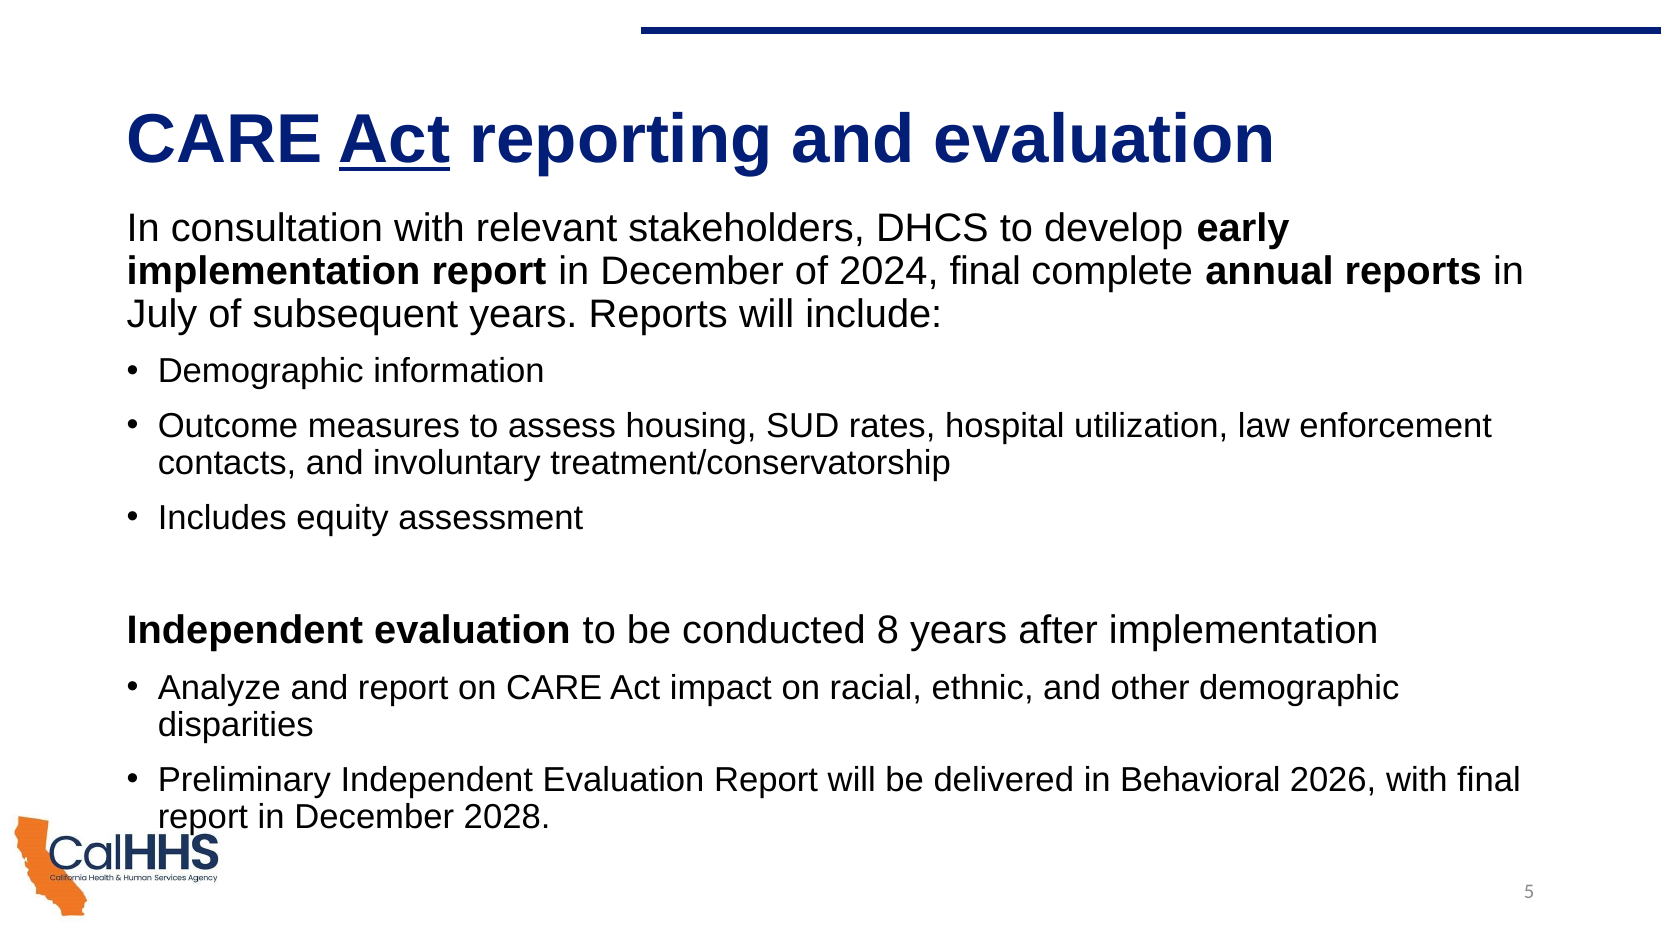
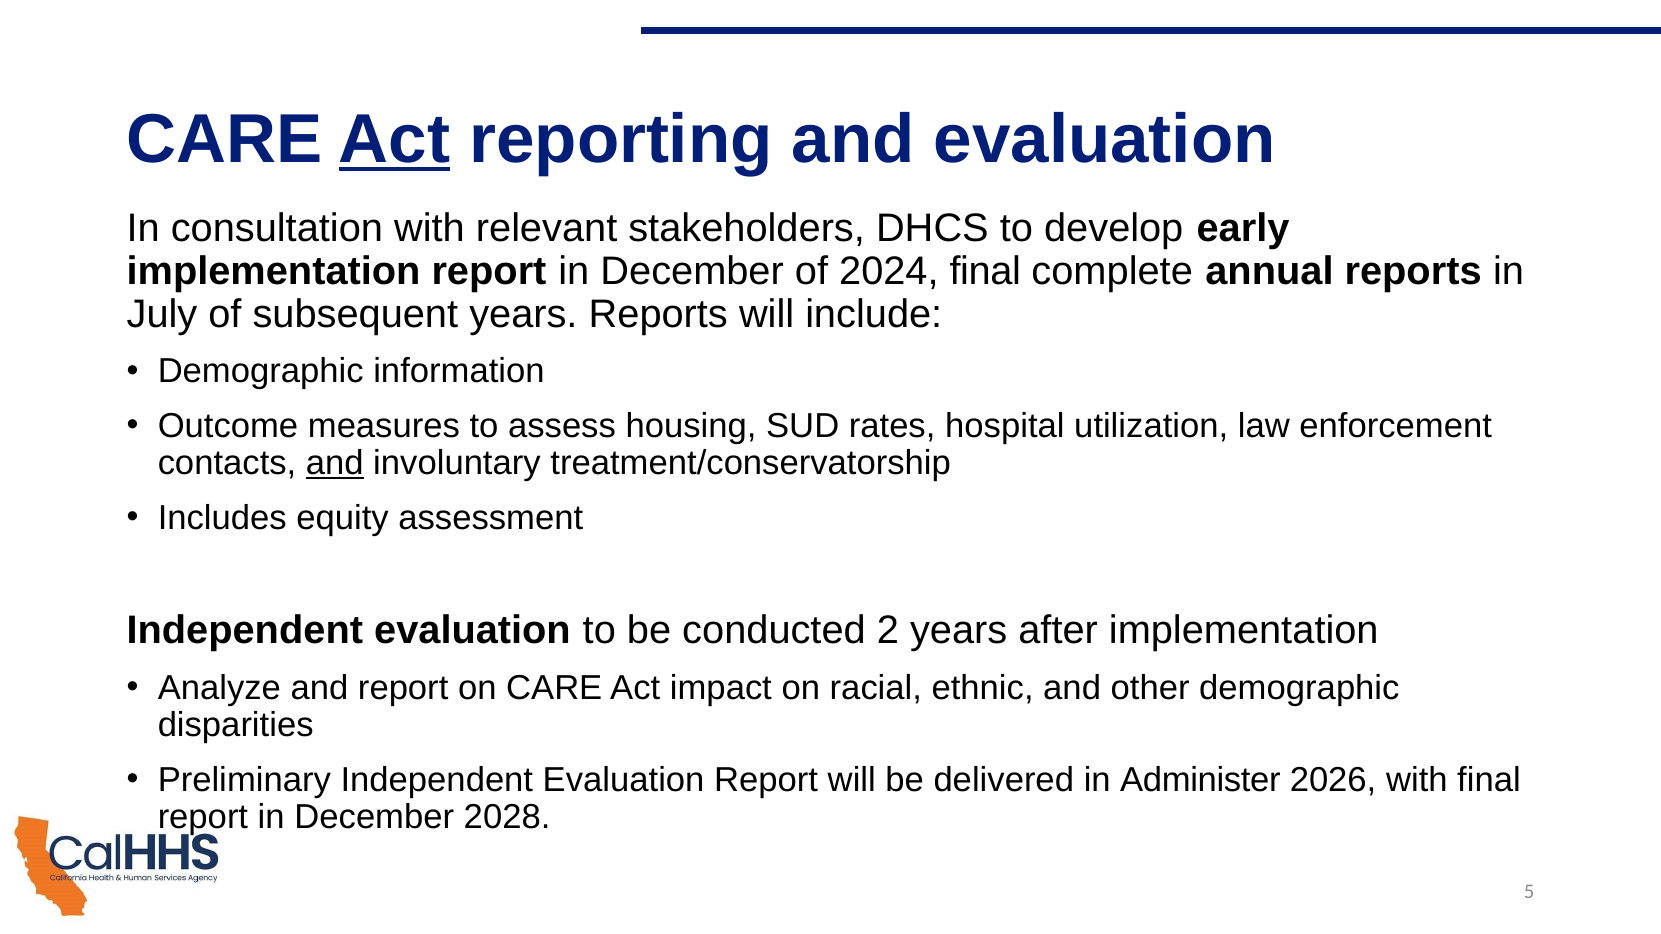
and at (335, 464) underline: none -> present
8: 8 -> 2
Behavioral: Behavioral -> Administer
